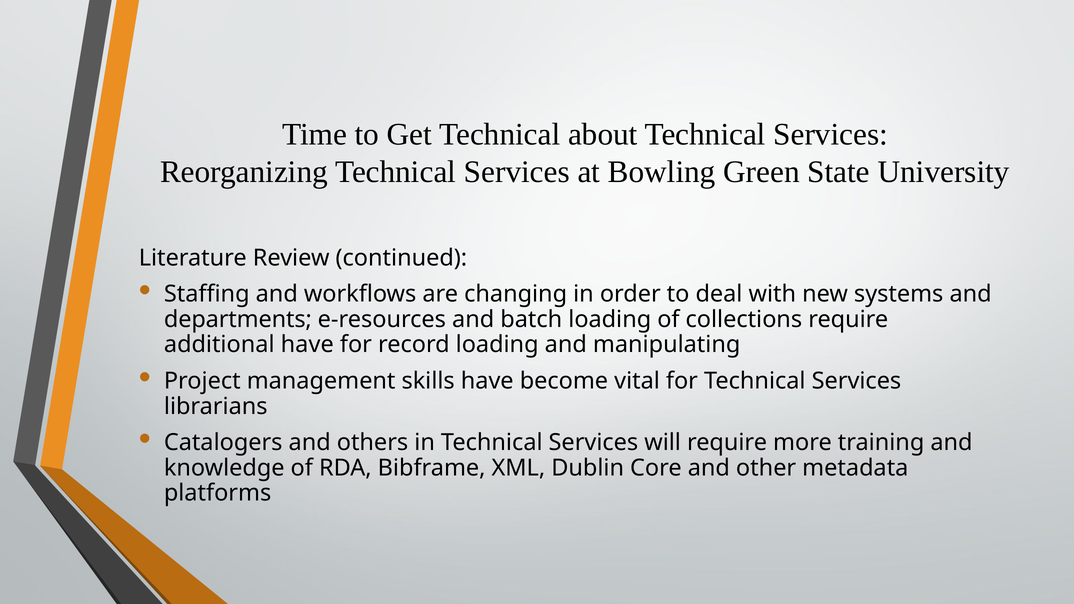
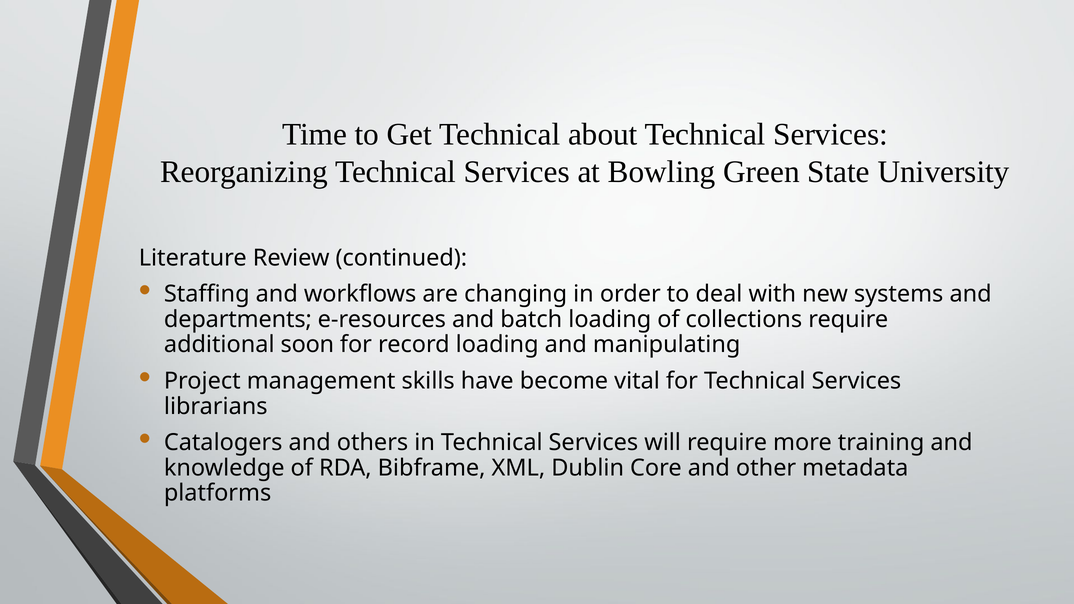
additional have: have -> soon
